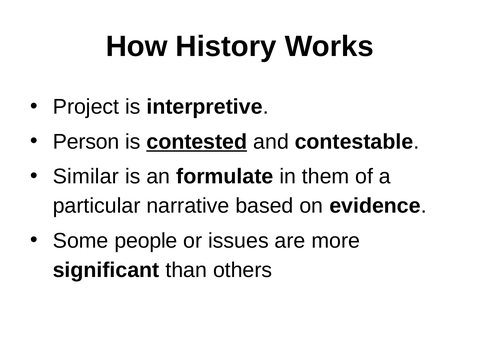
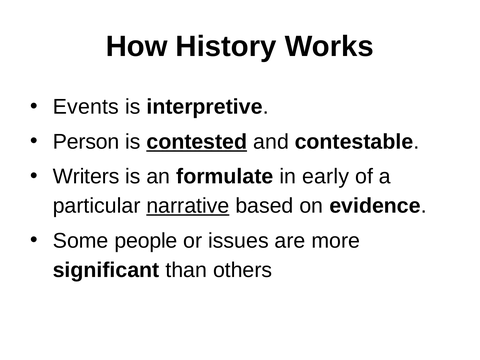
Project: Project -> Events
Similar: Similar -> Writers
them: them -> early
narrative underline: none -> present
